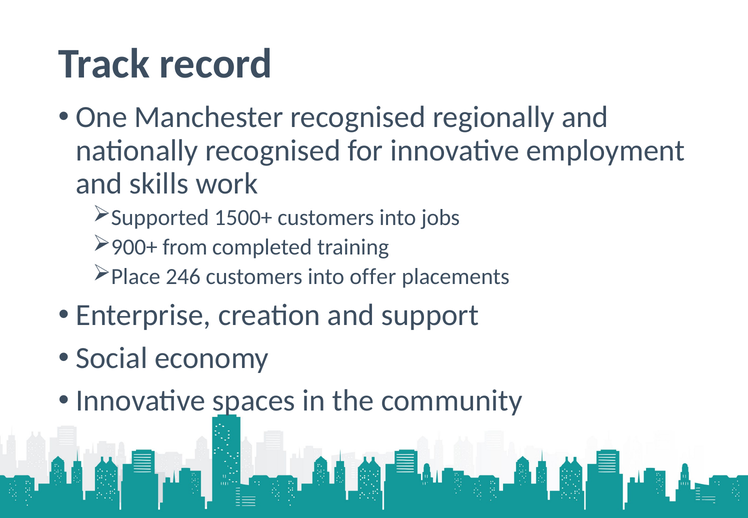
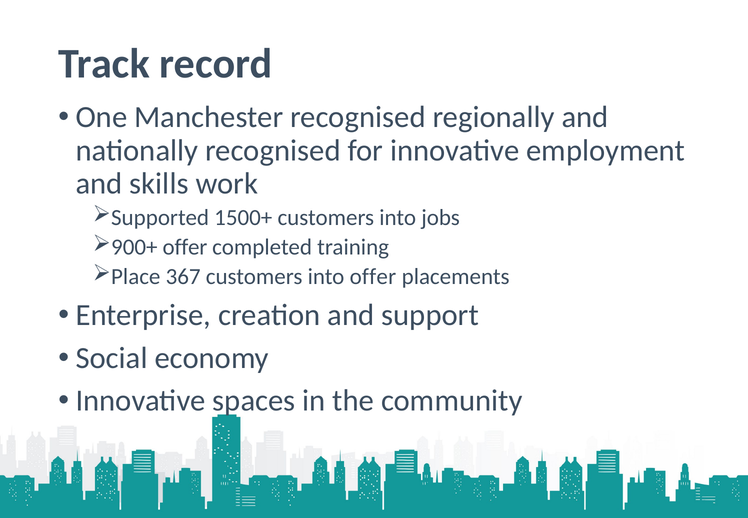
900+ from: from -> offer
246: 246 -> 367
